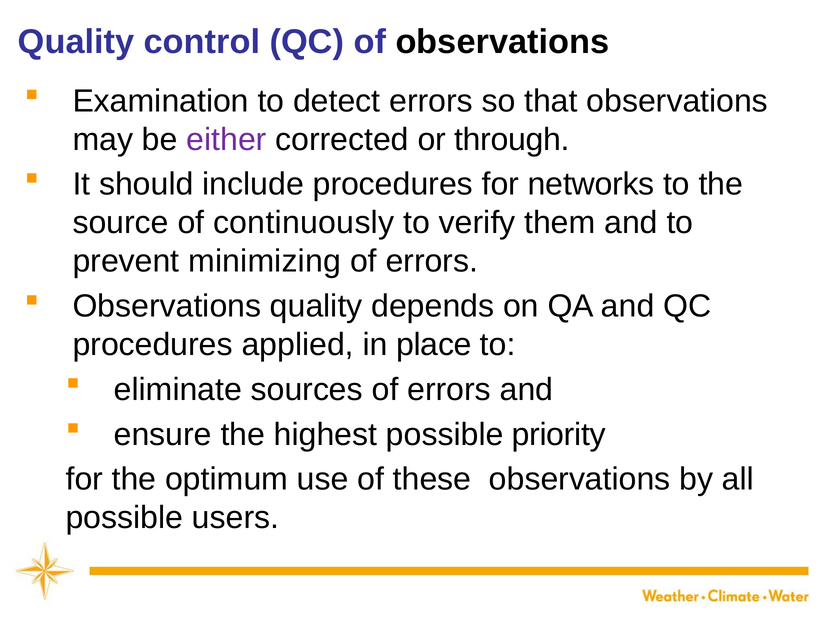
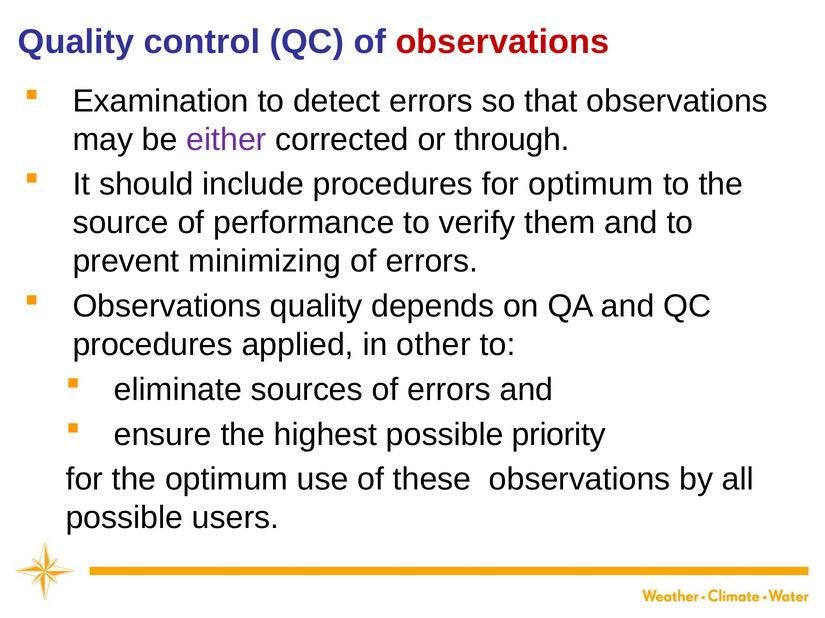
observations at (502, 42) colour: black -> red
for networks: networks -> optimum
continuously: continuously -> performance
place: place -> other
